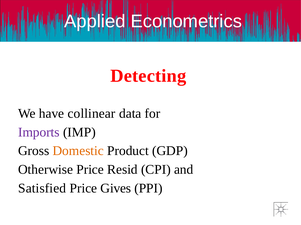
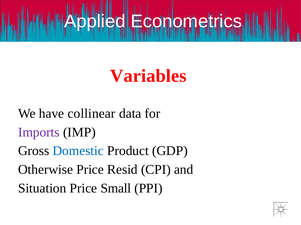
Detecting: Detecting -> Variables
Domestic colour: orange -> blue
Satisfied: Satisfied -> Situation
Gives: Gives -> Small
